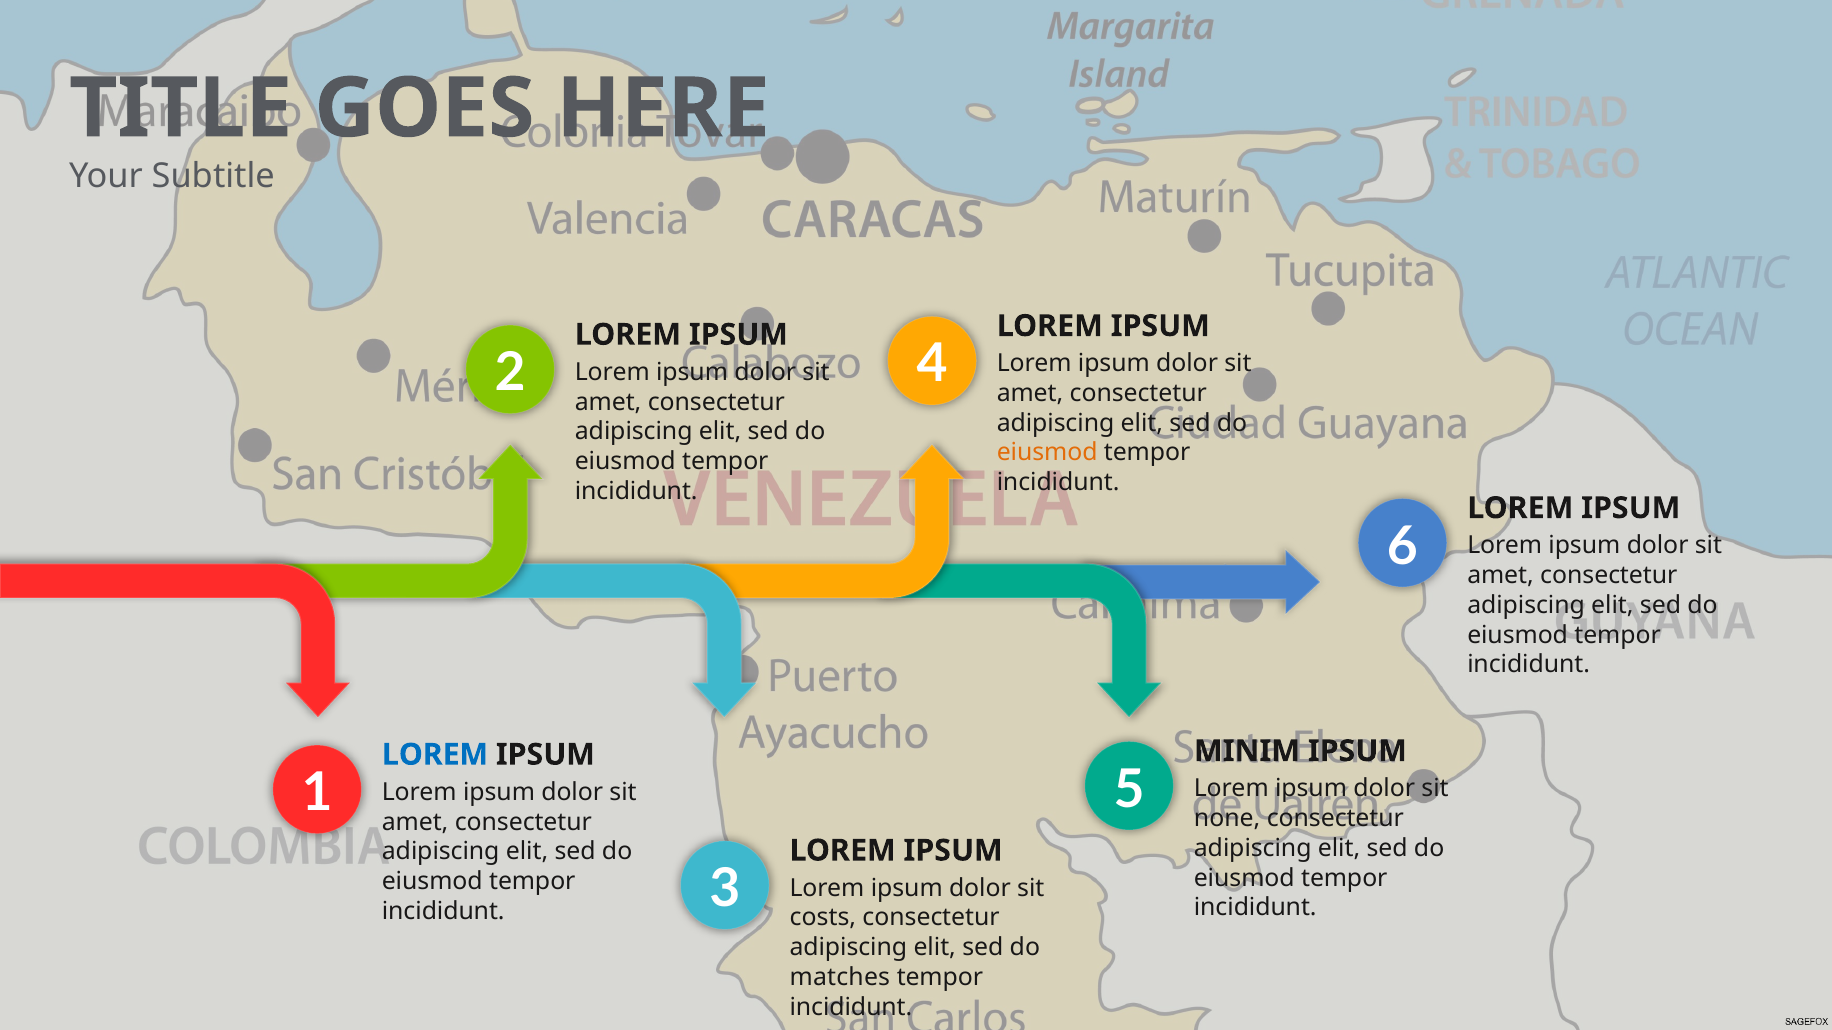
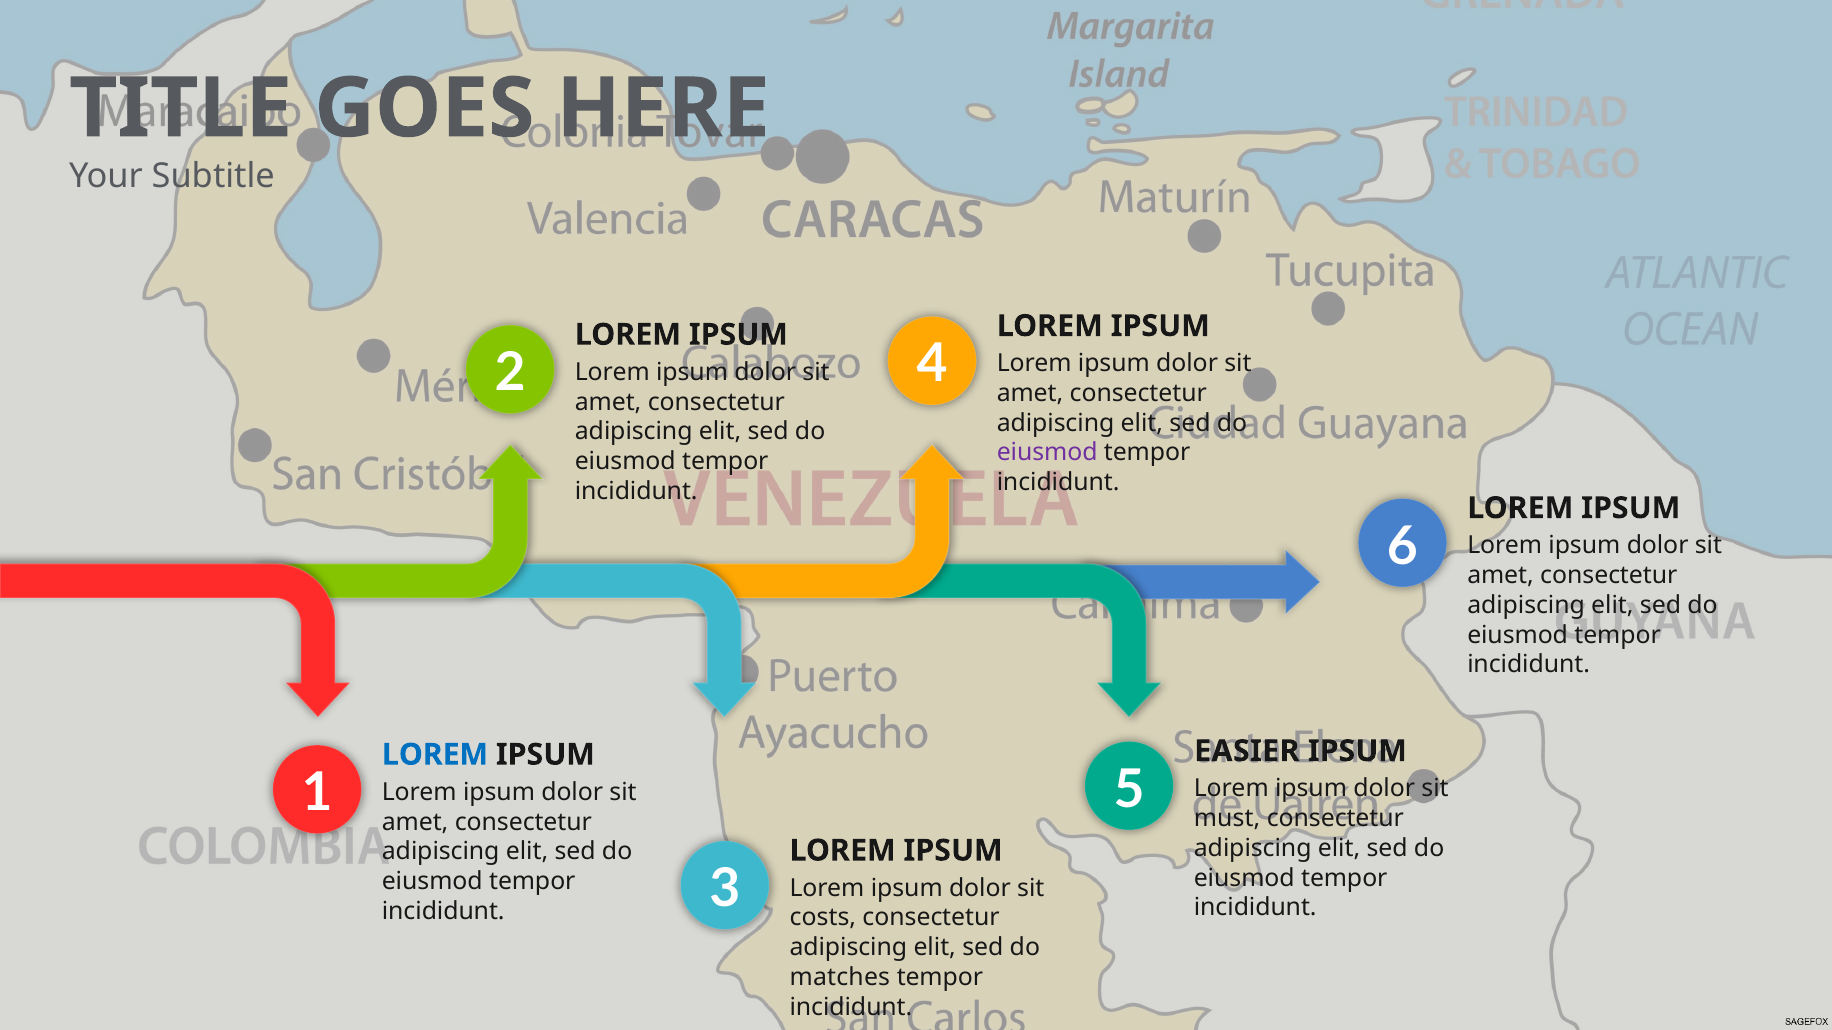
eiusmod at (1047, 453) colour: orange -> purple
MINIM: MINIM -> EASIER
none: none -> must
